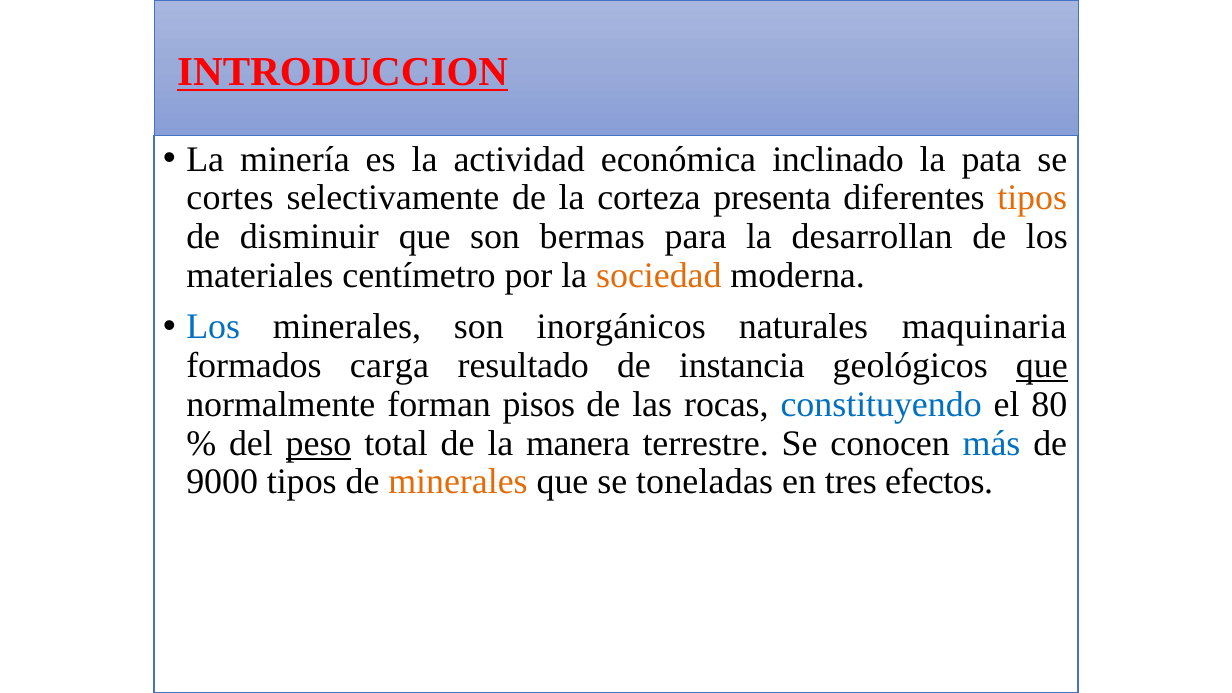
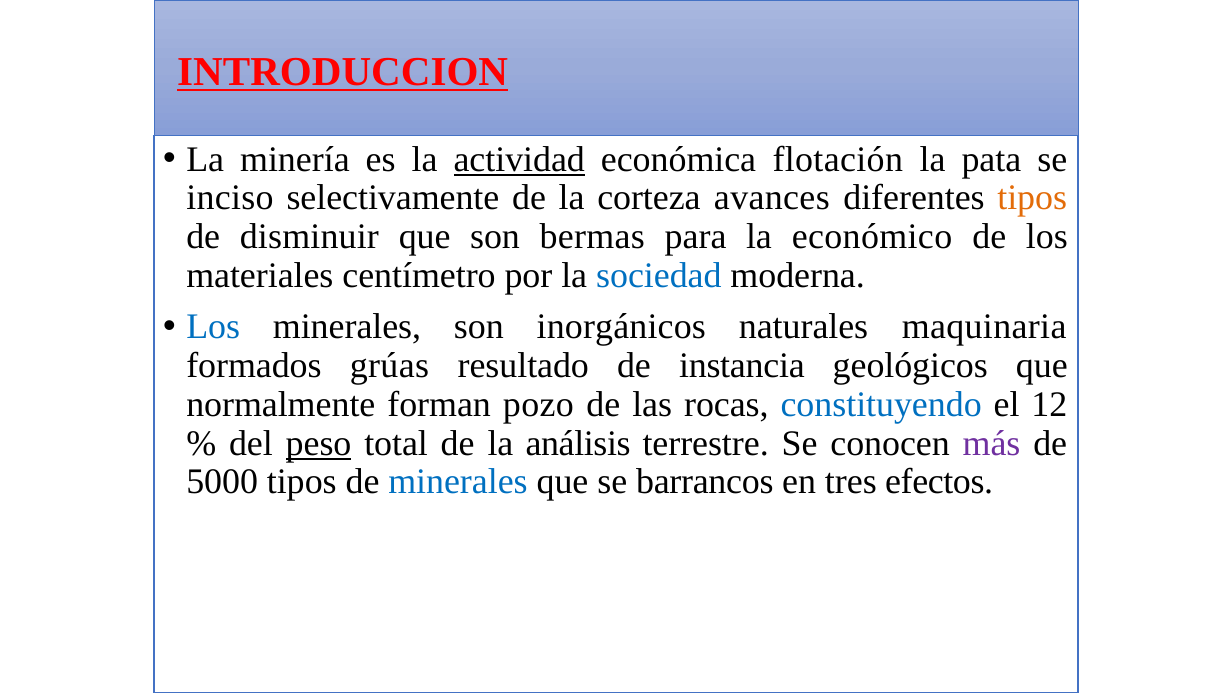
actividad underline: none -> present
inclinado: inclinado -> flotación
cortes: cortes -> inciso
presenta: presenta -> avances
desarrollan: desarrollan -> económico
sociedad colour: orange -> blue
carga: carga -> grúas
que at (1042, 366) underline: present -> none
pisos: pisos -> pozo
80: 80 -> 12
manera: manera -> análisis
más colour: blue -> purple
9000: 9000 -> 5000
minerales at (458, 482) colour: orange -> blue
toneladas: toneladas -> barrancos
